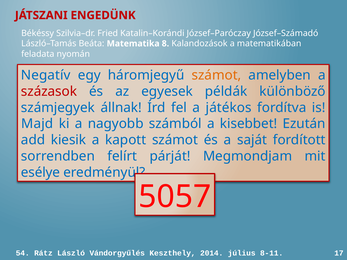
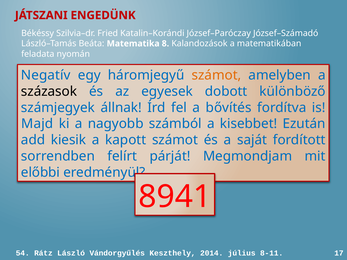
százasok colour: red -> black
példák: példák -> dobott
játékos: játékos -> bővítés
esélye: esélye -> előbbi
5057: 5057 -> 8941
